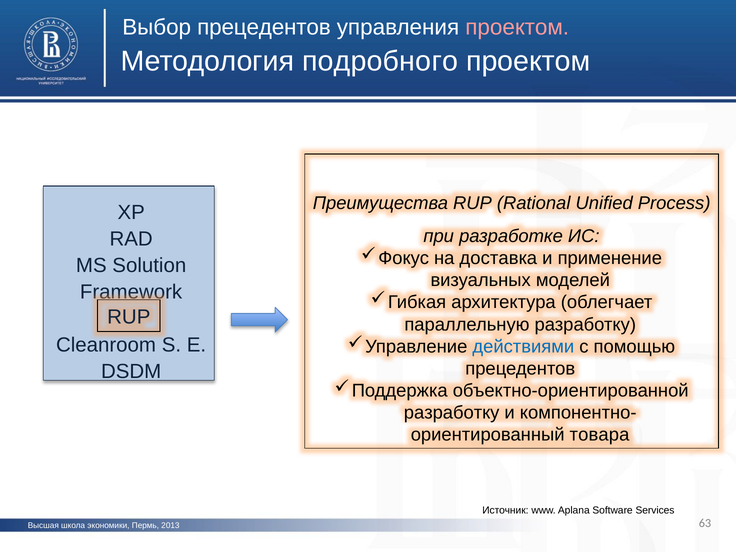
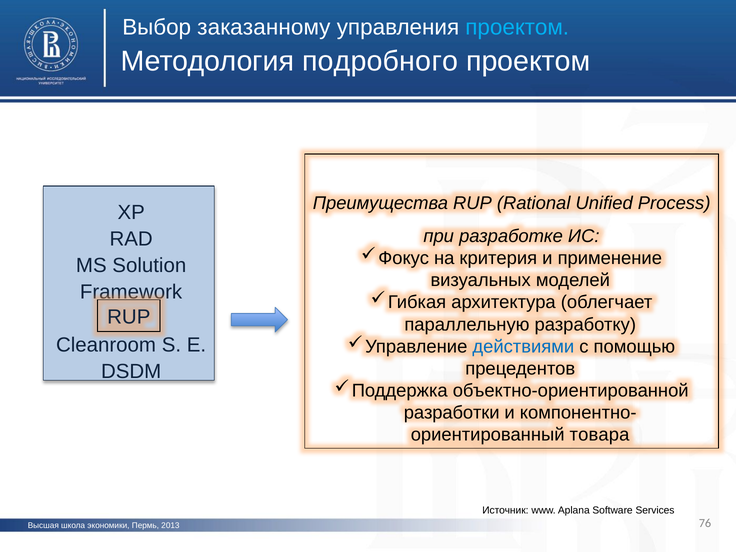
Выбор прецедентов: прецедентов -> заказанному
проектом at (517, 27) colour: pink -> light blue
доставка: доставка -> критерия
разработку at (452, 413): разработку -> разработки
63: 63 -> 76
